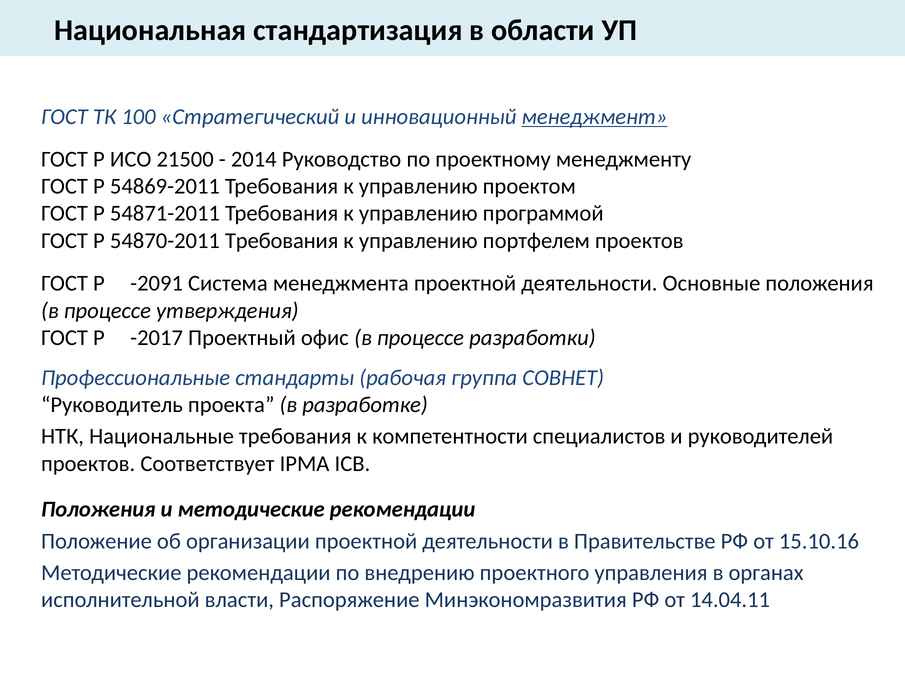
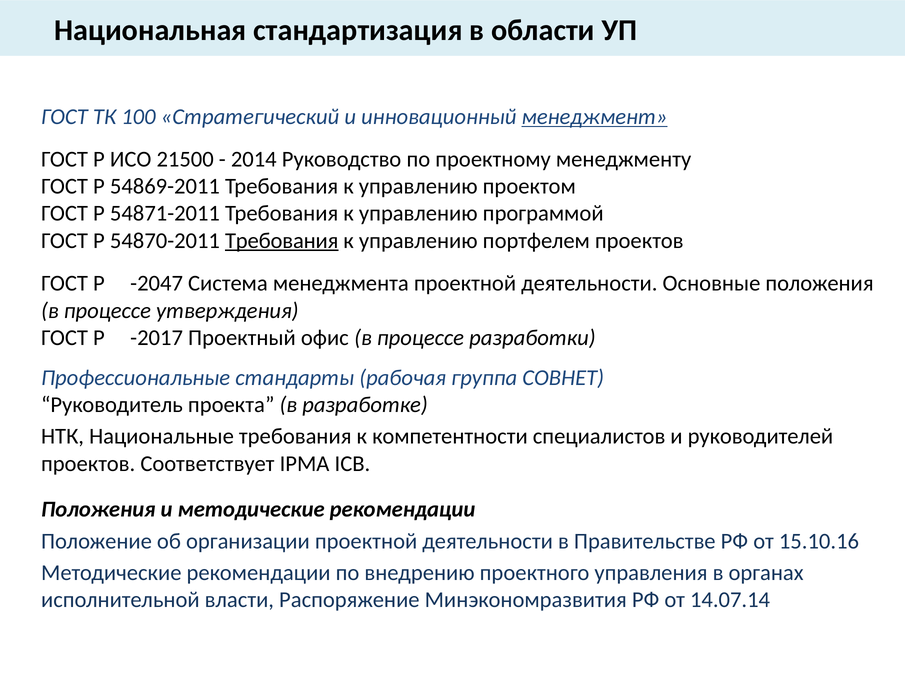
Требования at (282, 240) underline: none -> present
-2091: -2091 -> -2047
14.04.11: 14.04.11 -> 14.07.14
